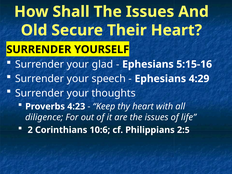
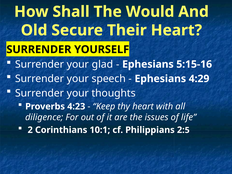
Shall The Issues: Issues -> Would
10:6: 10:6 -> 10:1
